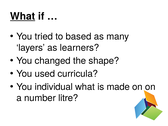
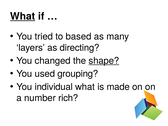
learners: learners -> directing
shape underline: none -> present
curricula: curricula -> grouping
litre: litre -> rich
